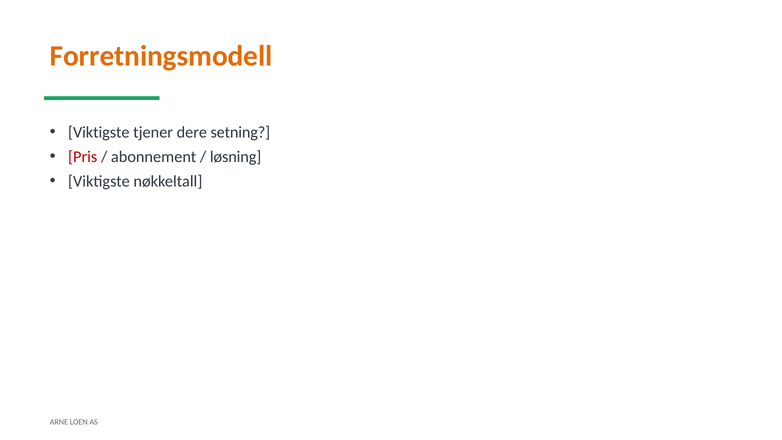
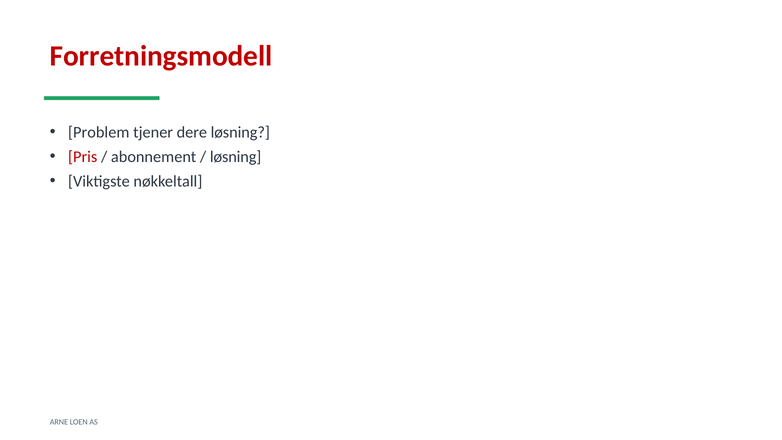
Forretningsmodell colour: orange -> red
Viktigste at (99, 132): Viktigste -> Problem
dere setning: setning -> løsning
